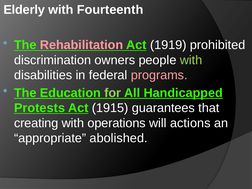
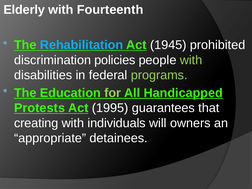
Rehabilitation colour: pink -> light blue
1919: 1919 -> 1945
owners: owners -> policies
programs colour: pink -> light green
1915: 1915 -> 1995
operations: operations -> individuals
actions: actions -> owners
abolished: abolished -> detainees
